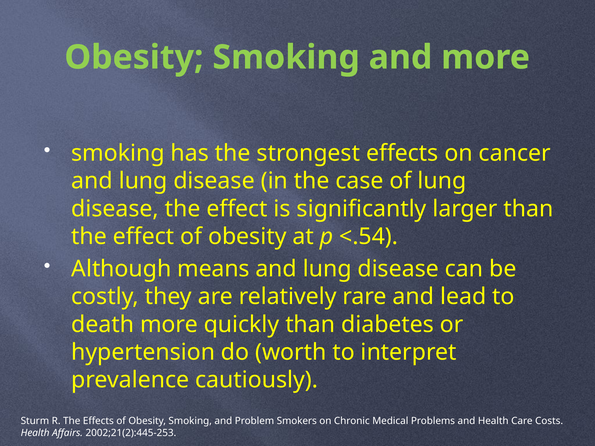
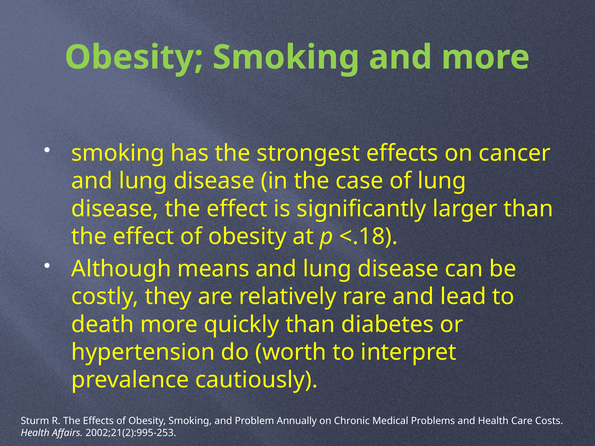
<.54: <.54 -> <.18
Smokers: Smokers -> Annually
2002;21(2):445-253: 2002;21(2):445-253 -> 2002;21(2):995-253
